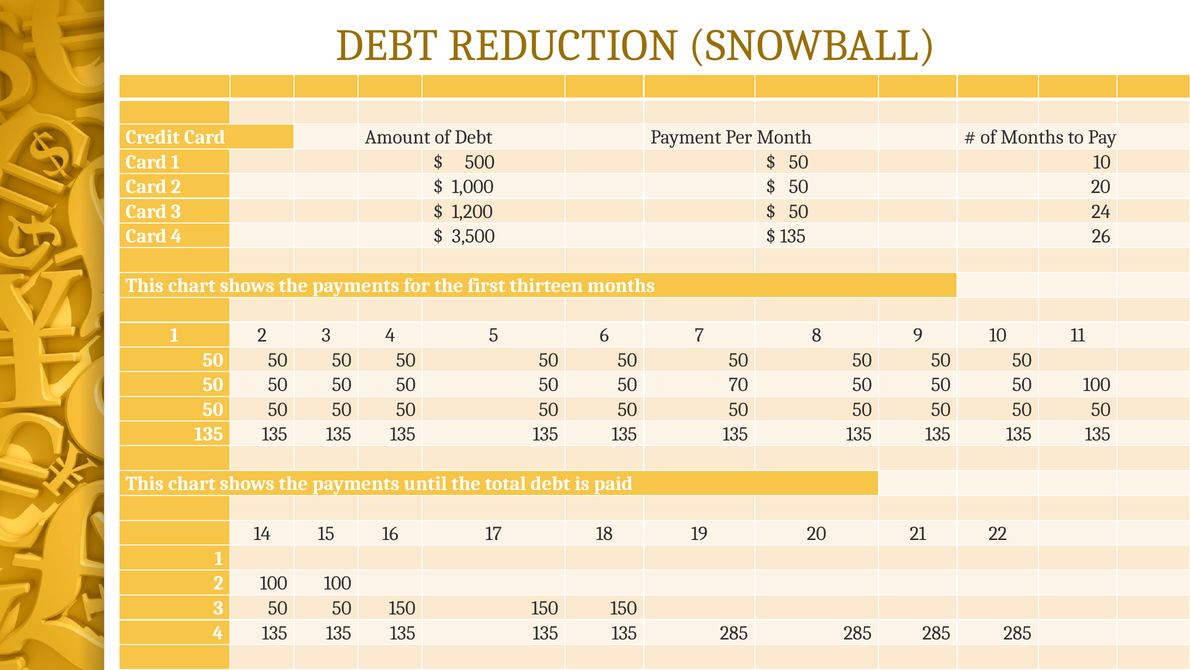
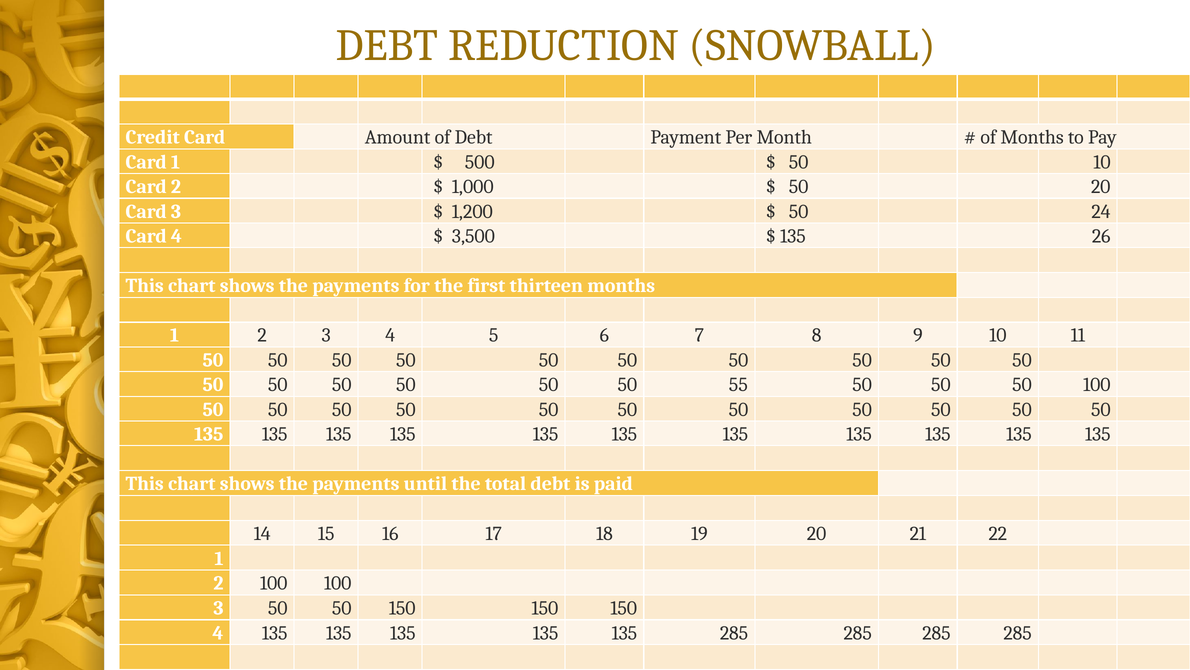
70: 70 -> 55
